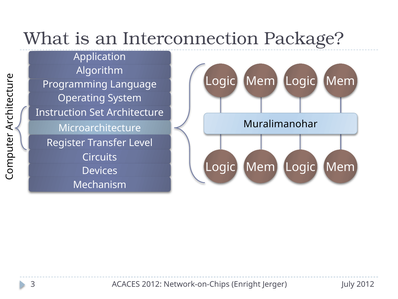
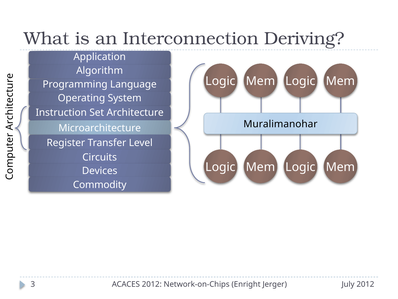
Package: Package -> Deriving
Mechanism: Mechanism -> Commodity
